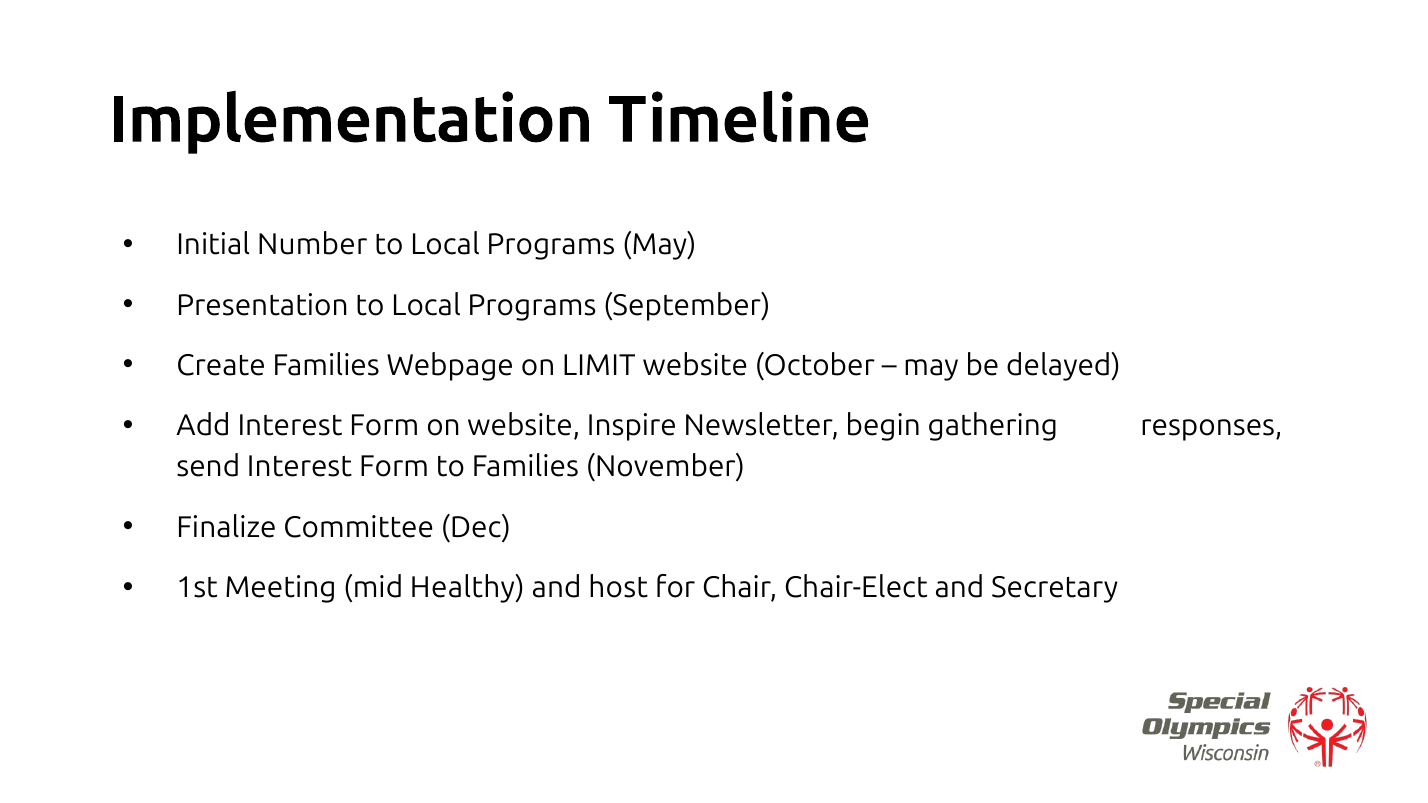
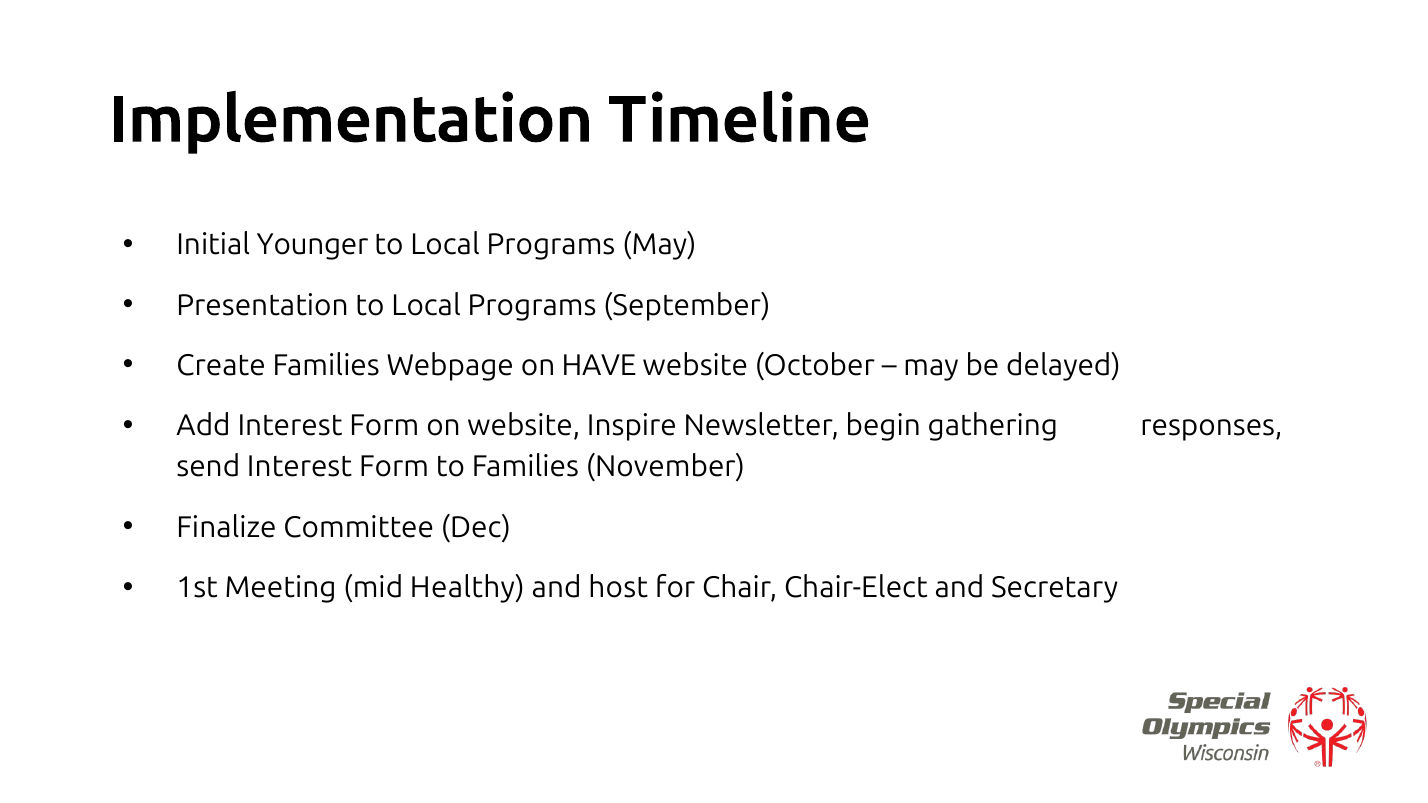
Number: Number -> Younger
LIMIT: LIMIT -> HAVE
